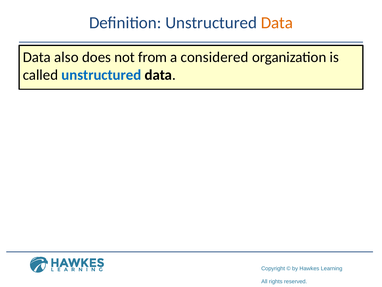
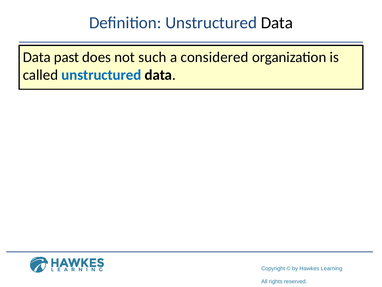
Data at (277, 23) colour: orange -> black
also: also -> past
from: from -> such
